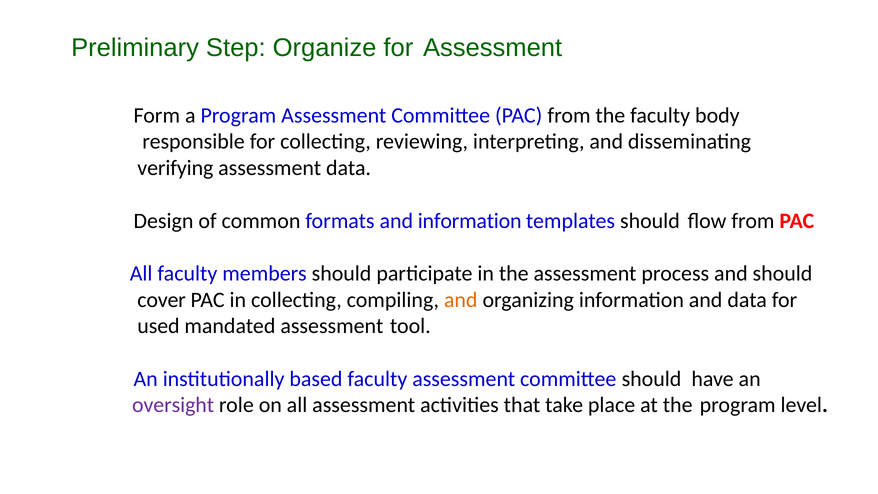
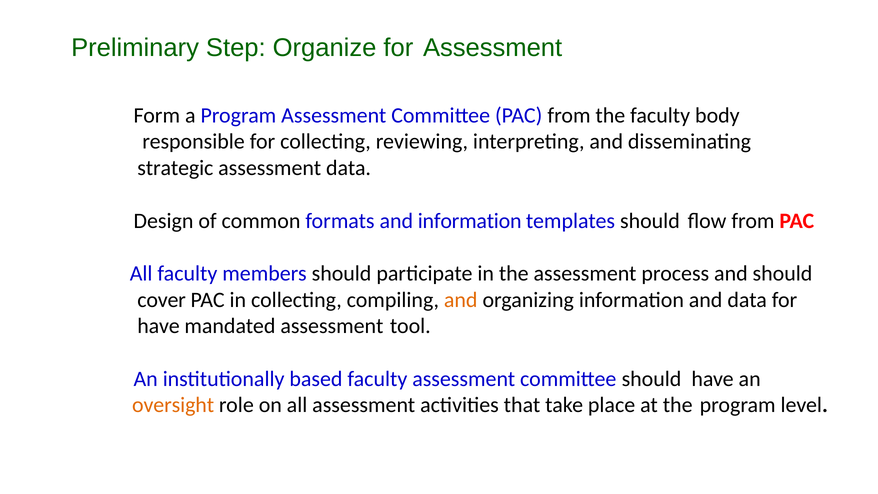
verifying: verifying -> strategic
used at (158, 326): used -> have
oversight colour: purple -> orange
